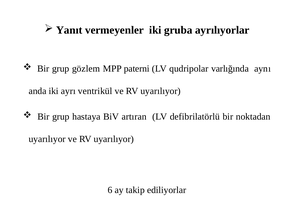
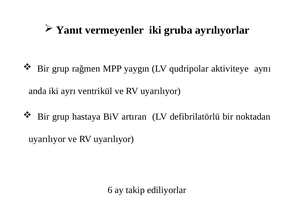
gözlem: gözlem -> rağmen
paterni: paterni -> yaygın
varlığında: varlığında -> aktiviteye
